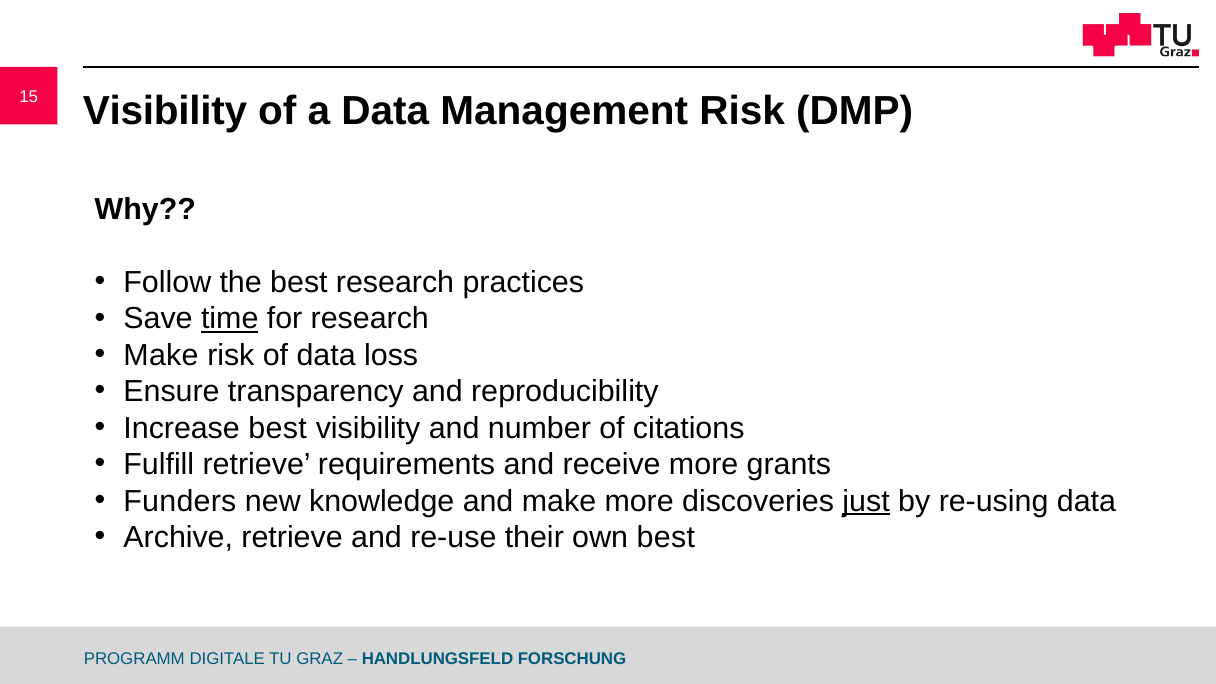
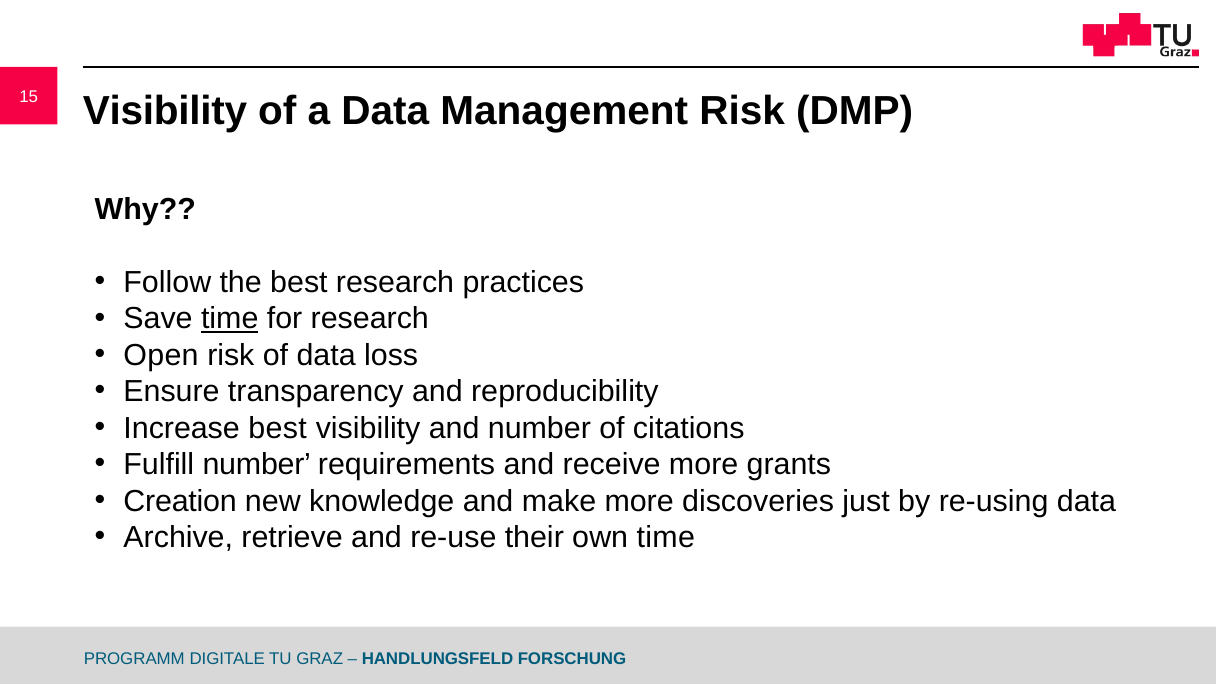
Make at (161, 355): Make -> Open
Fulfill retrieve: retrieve -> number
Funders: Funders -> Creation
just underline: present -> none
own best: best -> time
